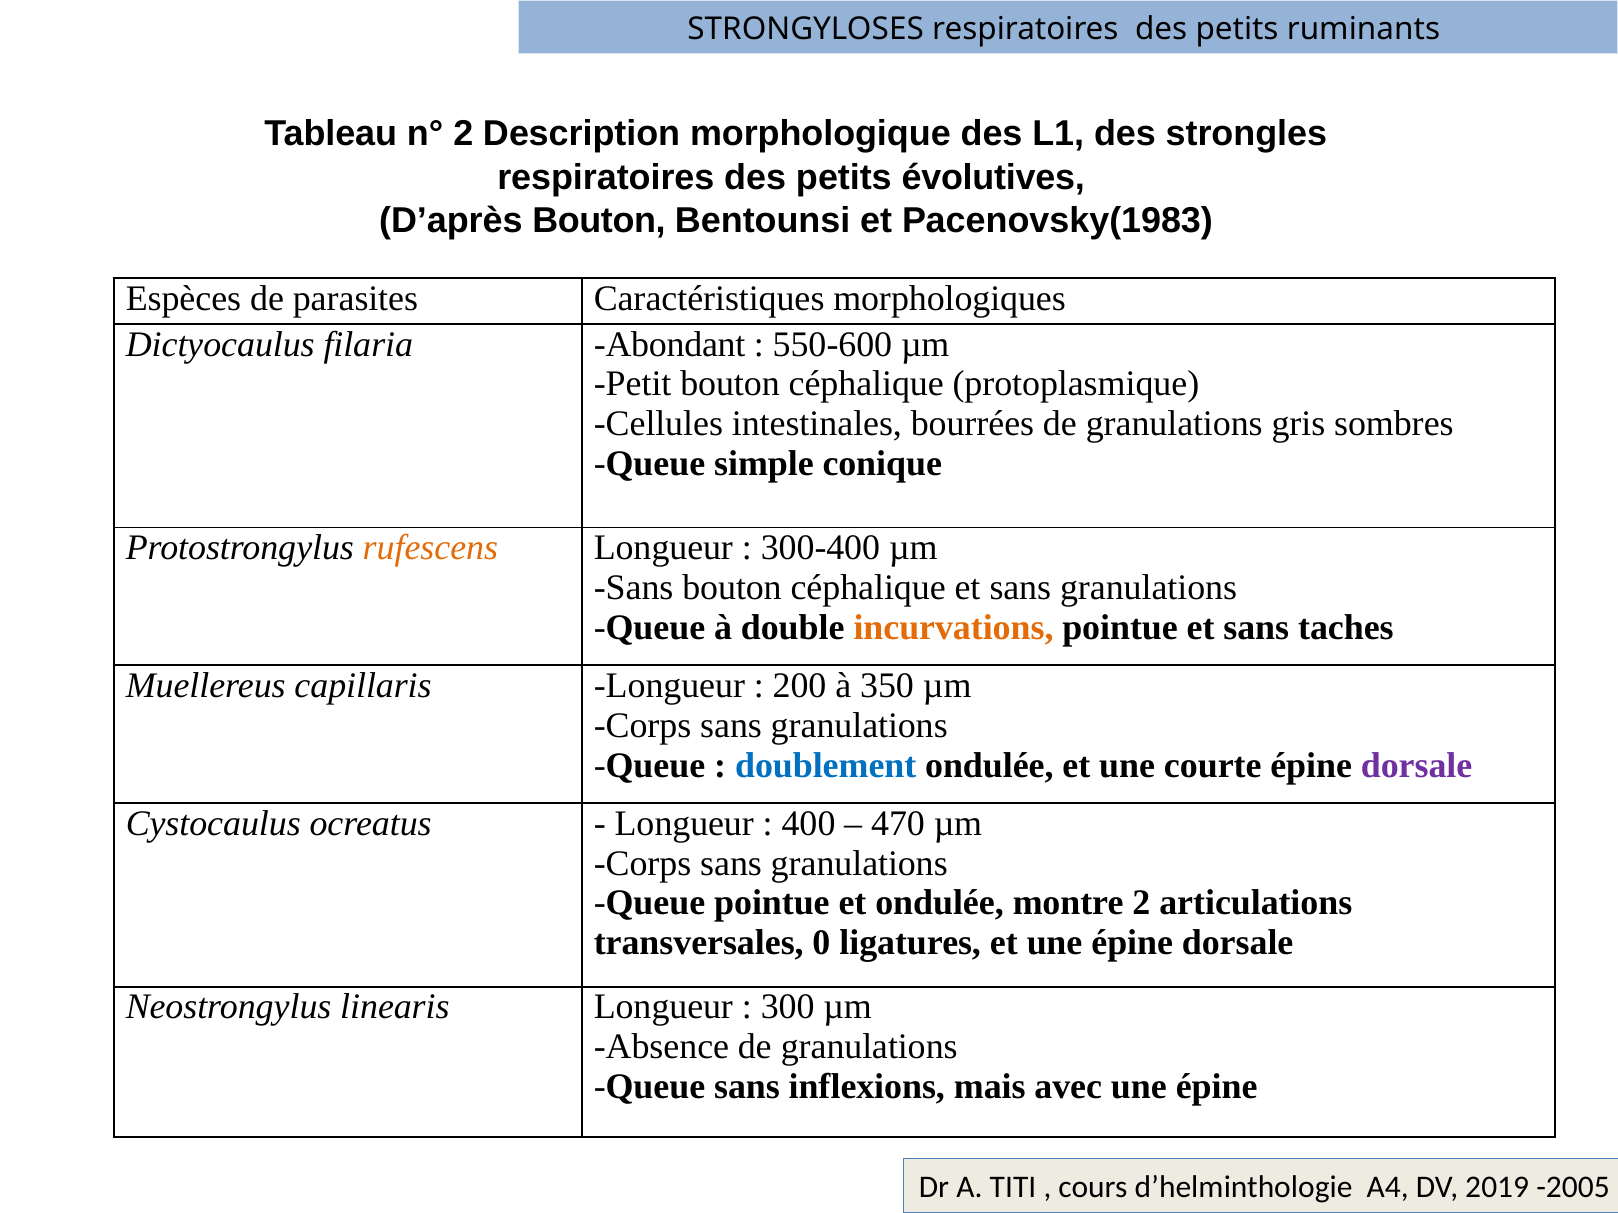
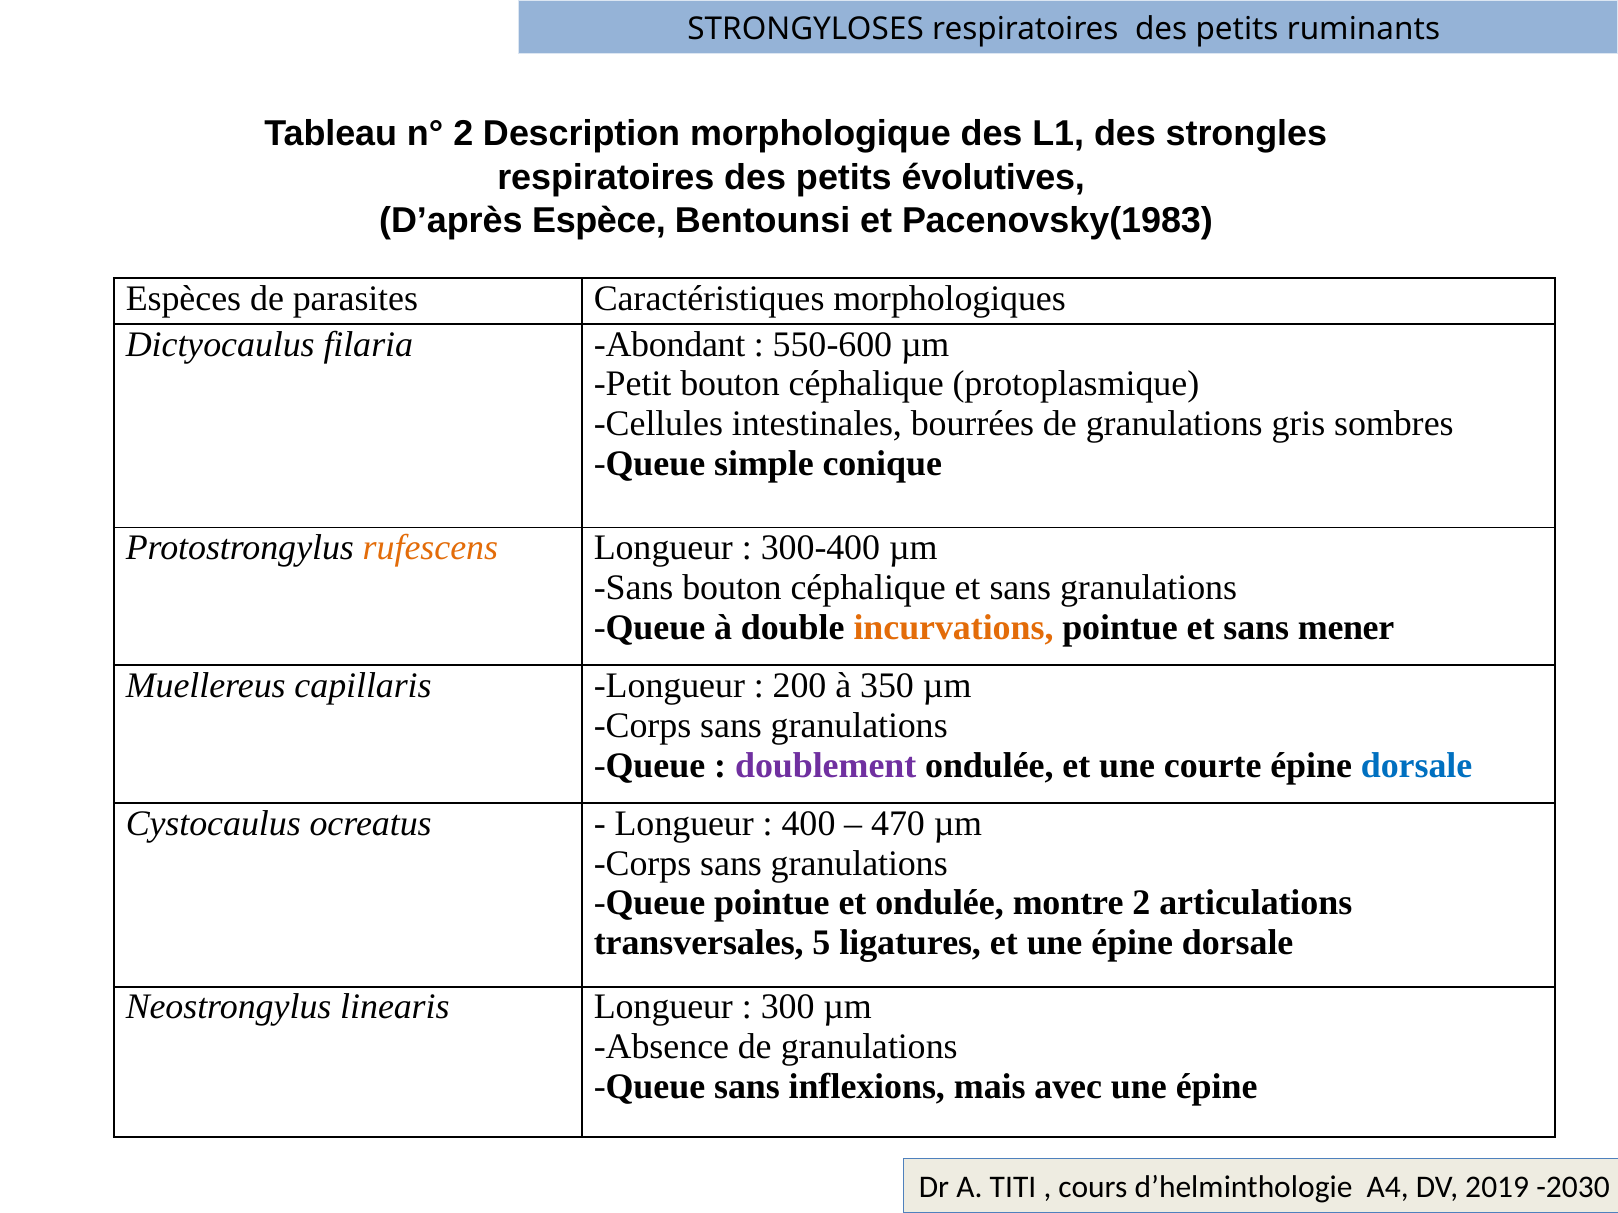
D’après Bouton: Bouton -> Espèce
taches: taches -> mener
doublement colour: blue -> purple
dorsale at (1417, 766) colour: purple -> blue
0: 0 -> 5
-2005: -2005 -> -2030
